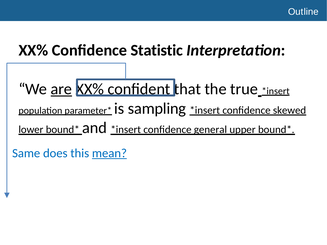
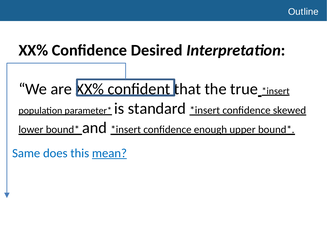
Statistic: Statistic -> Desired
are underline: present -> none
sampling: sampling -> standard
general: general -> enough
